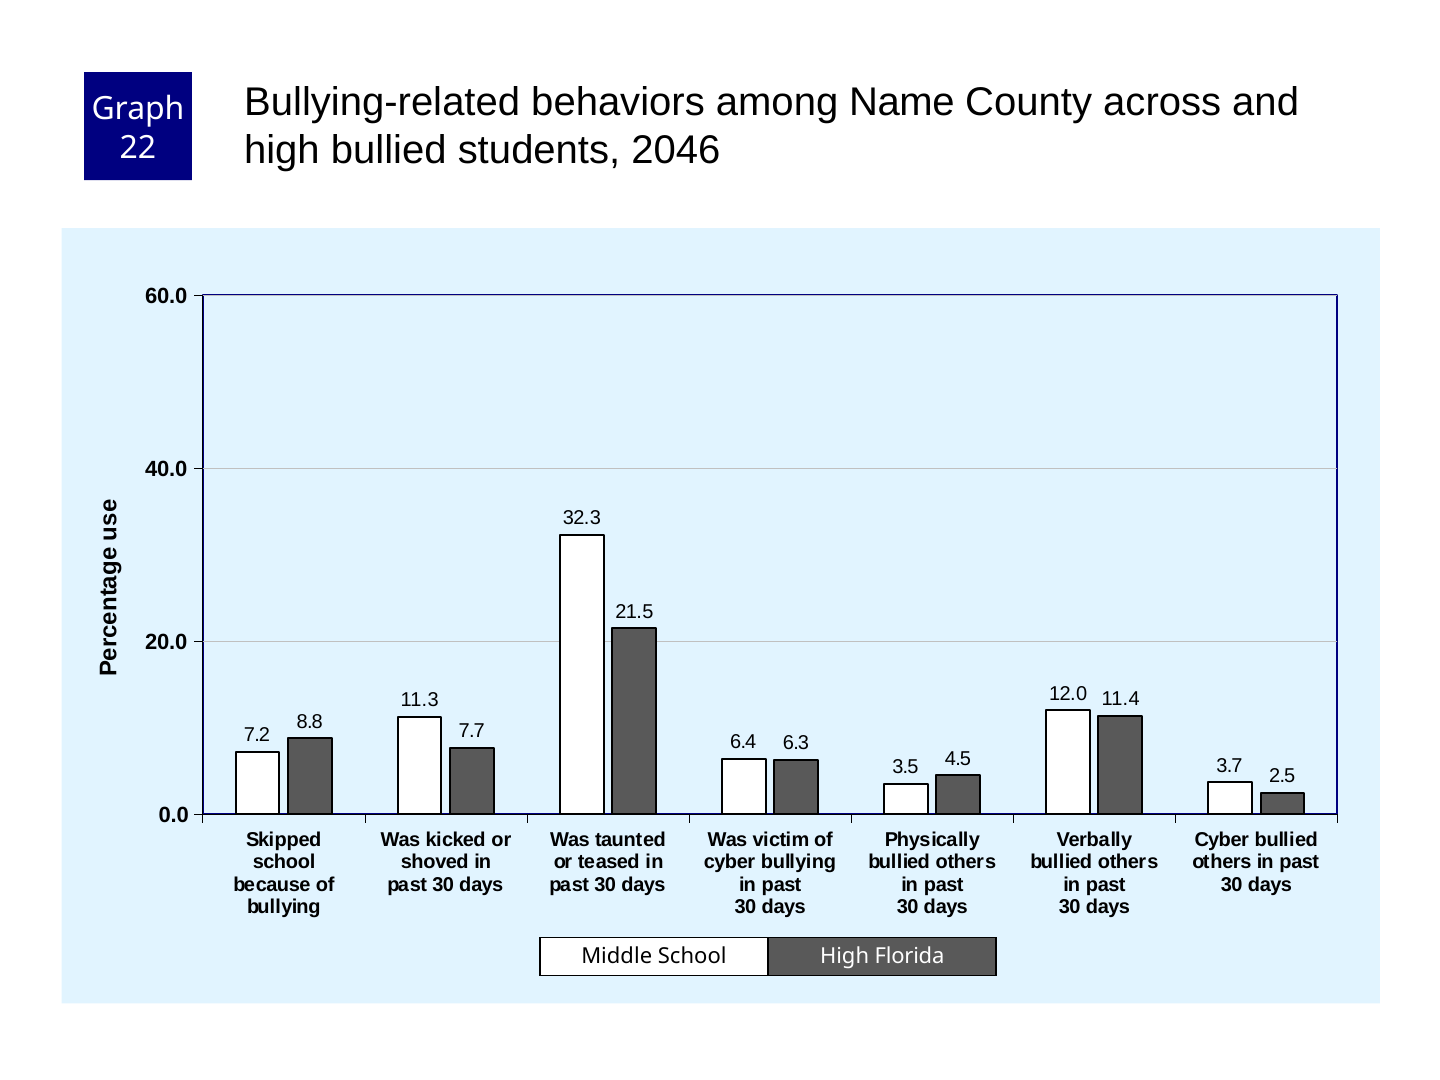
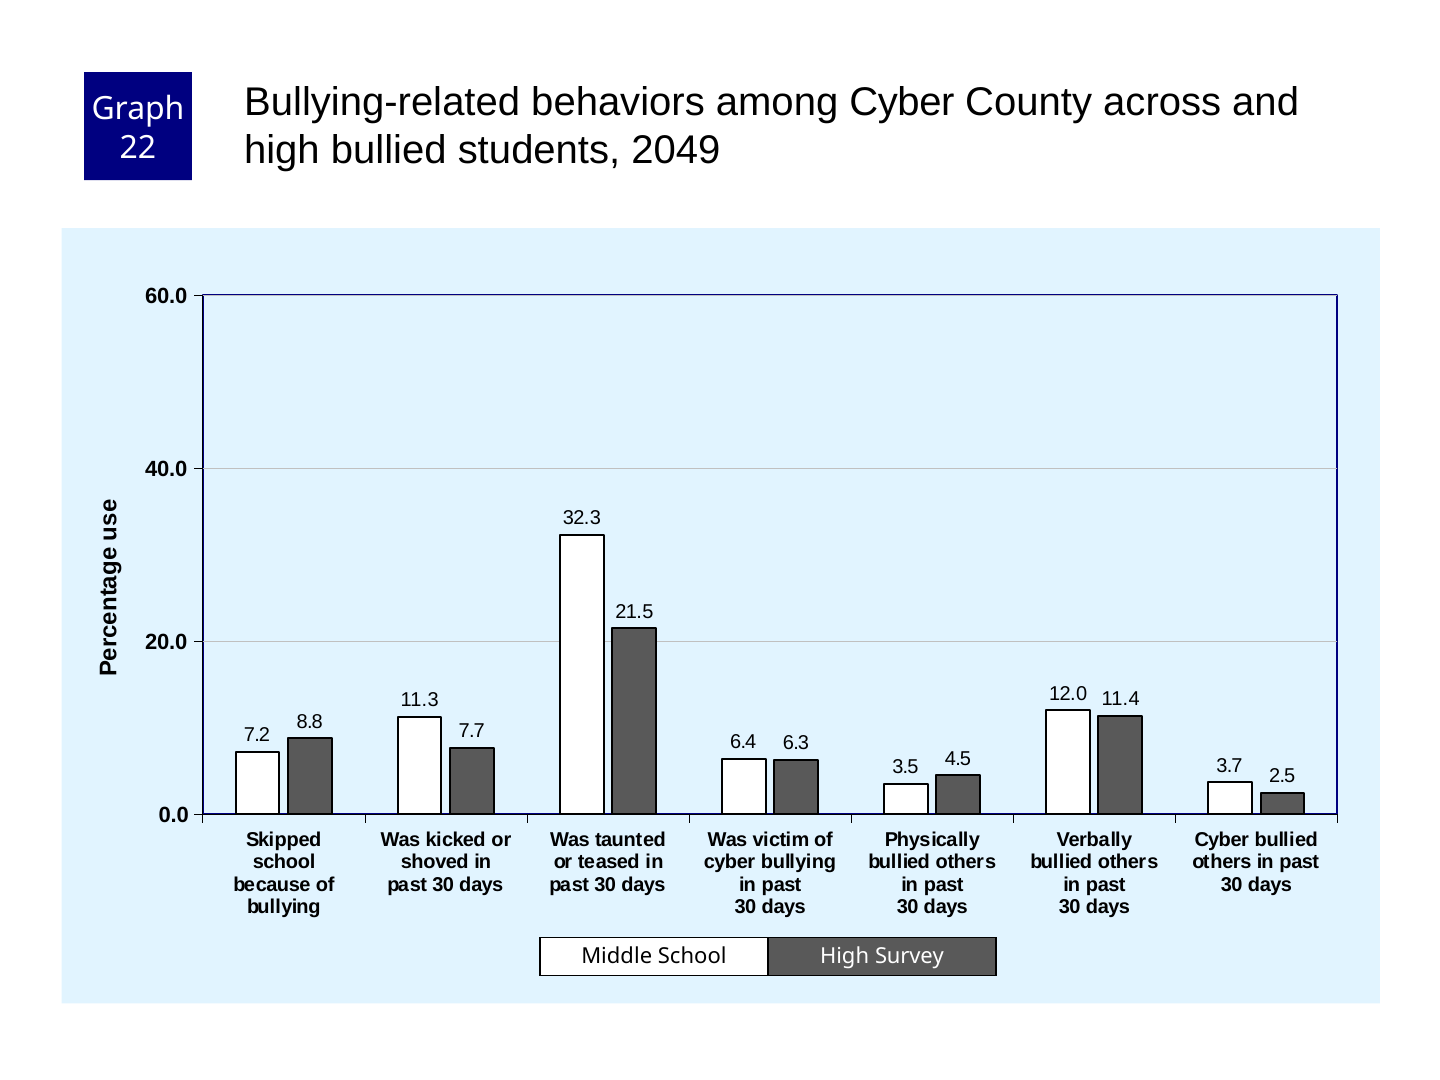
among Name: Name -> Cyber
2046: 2046 -> 2049
Florida: Florida -> Survey
